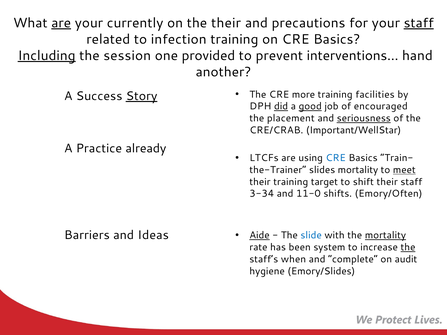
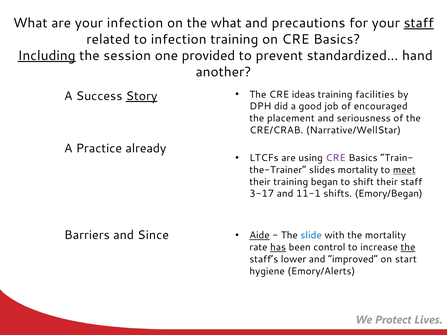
are at (61, 23) underline: present -> none
your currently: currently -> infection
the their: their -> what
interventions…: interventions… -> standardized…
more: more -> ideas
did underline: present -> none
good underline: present -> none
seriousness underline: present -> none
Important/WellStar: Important/WellStar -> Narrative/WellStar
CRE at (336, 158) colour: blue -> purple
target: target -> began
3-34: 3-34 -> 3-17
11-0: 11-0 -> 11-1
Emory/Often: Emory/Often -> Emory/Began
mortality at (385, 236) underline: present -> none
Ideas: Ideas -> Since
has underline: none -> present
system: system -> control
when: when -> lower
complete: complete -> improved
audit: audit -> start
Emory/Slides: Emory/Slides -> Emory/Alerts
